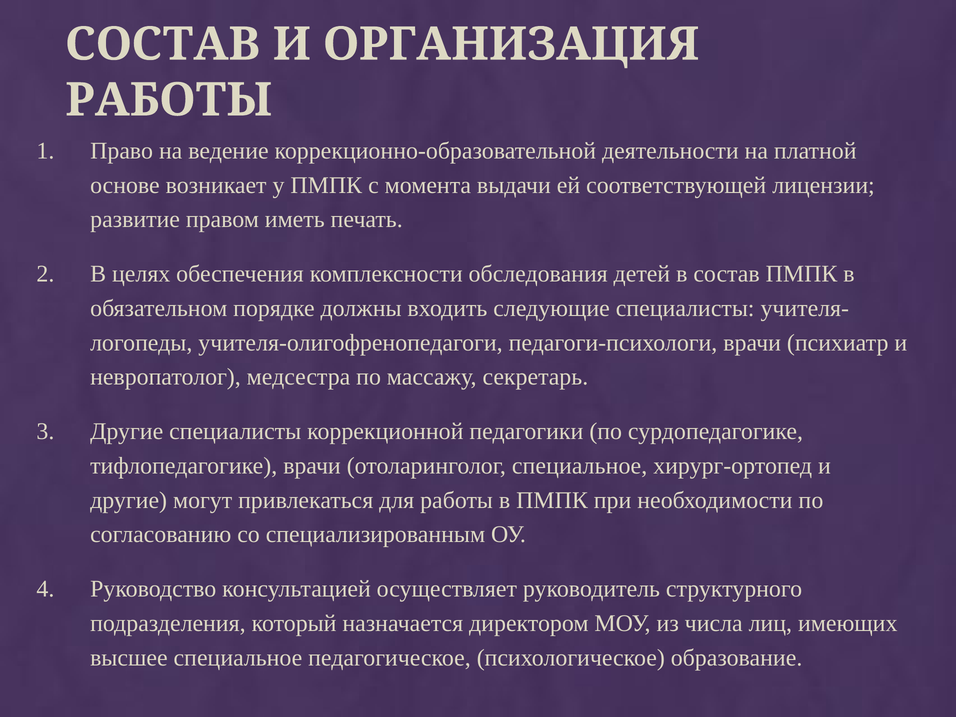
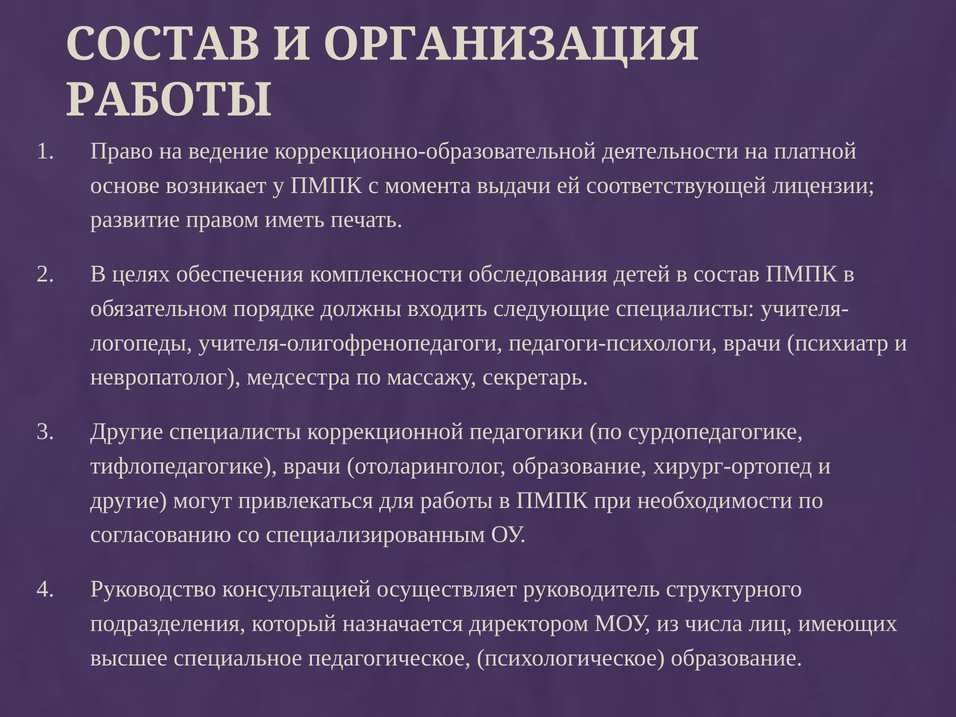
отоларинголог специальное: специальное -> образование
